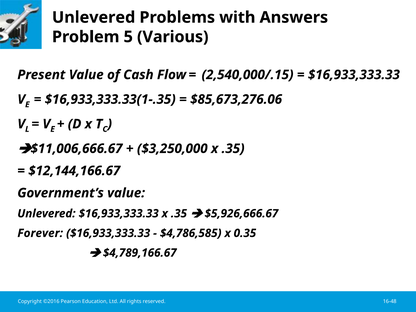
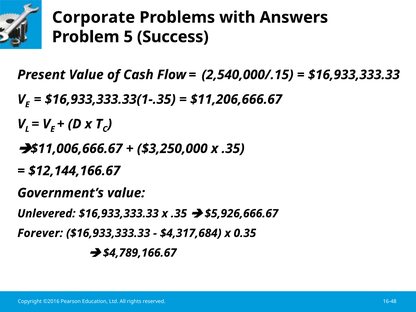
Unlevered at (94, 17): Unlevered -> Corporate
Various: Various -> Success
$85,673,276.06: $85,673,276.06 -> $11,206,666.67
$4,786,585: $4,786,585 -> $4,317,684
